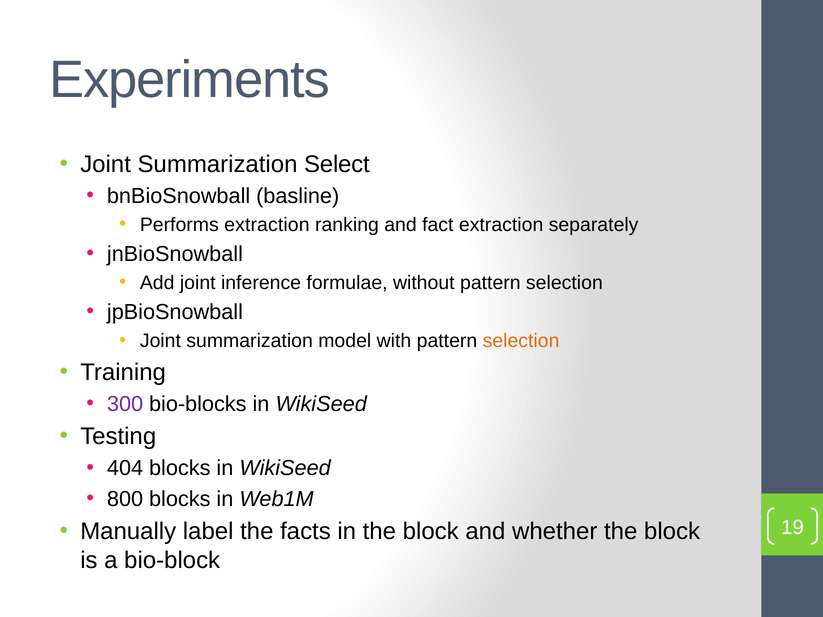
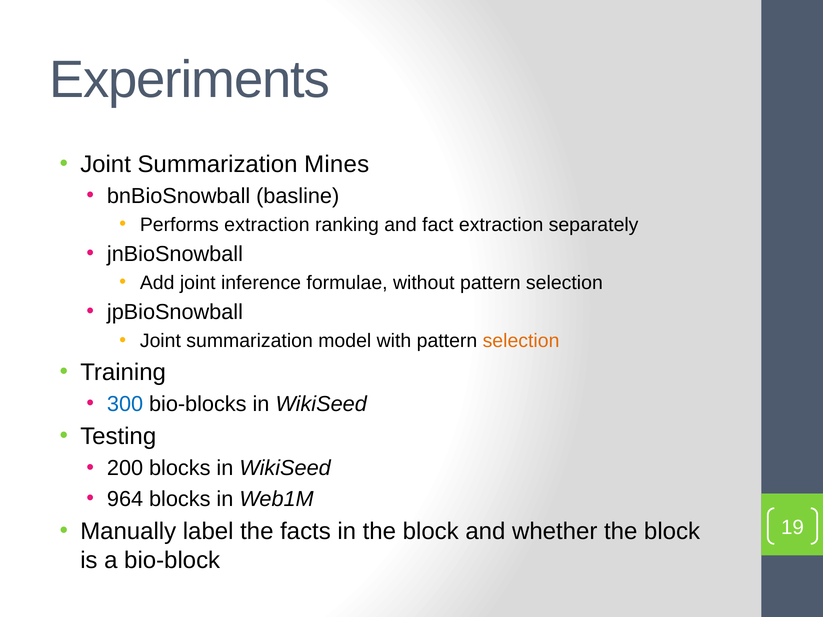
Select: Select -> Mines
300 colour: purple -> blue
404: 404 -> 200
800: 800 -> 964
